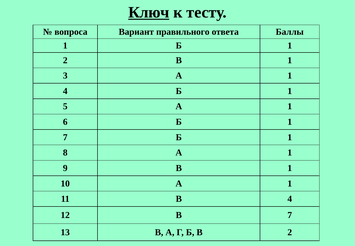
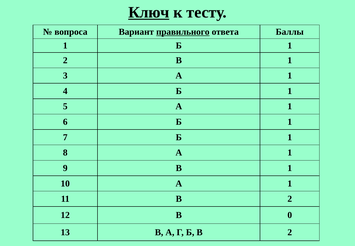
правильного underline: none -> present
11 В 4: 4 -> 2
В 7: 7 -> 0
